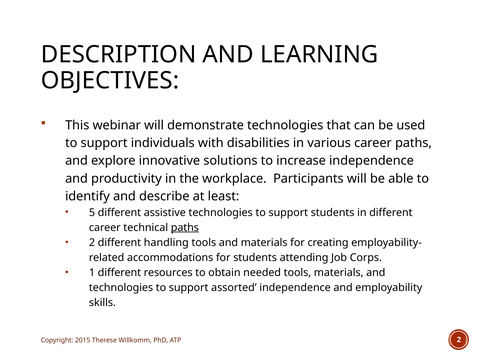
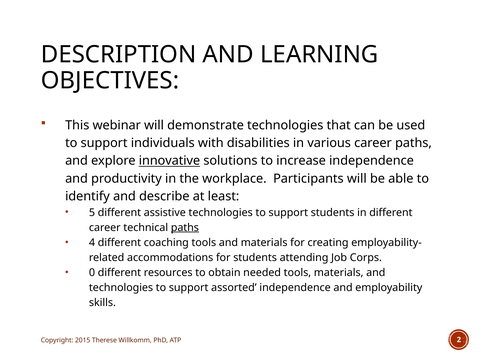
innovative underline: none -> present
2 at (92, 242): 2 -> 4
handling: handling -> coaching
1: 1 -> 0
